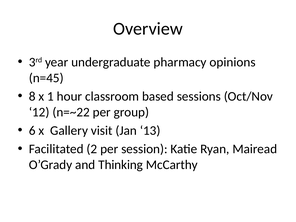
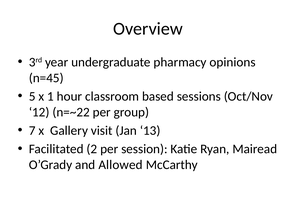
8: 8 -> 5
6: 6 -> 7
Thinking: Thinking -> Allowed
